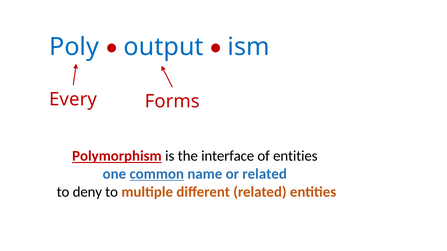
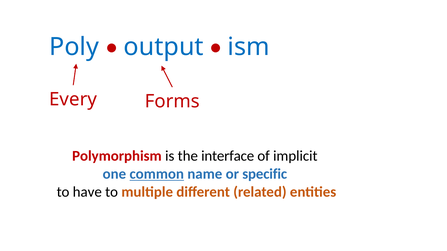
Polymorphism underline: present -> none
of entities: entities -> implicit
or related: related -> specific
deny: deny -> have
